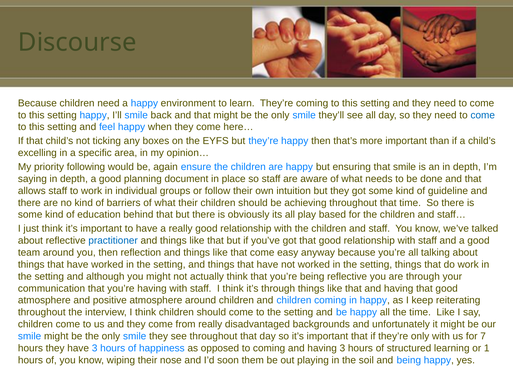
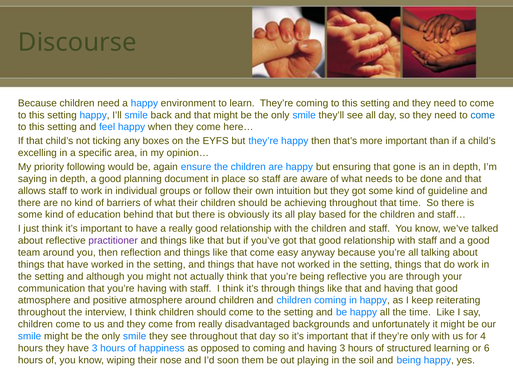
that smile: smile -> gone
practitioner colour: blue -> purple
7: 7 -> 4
1: 1 -> 6
